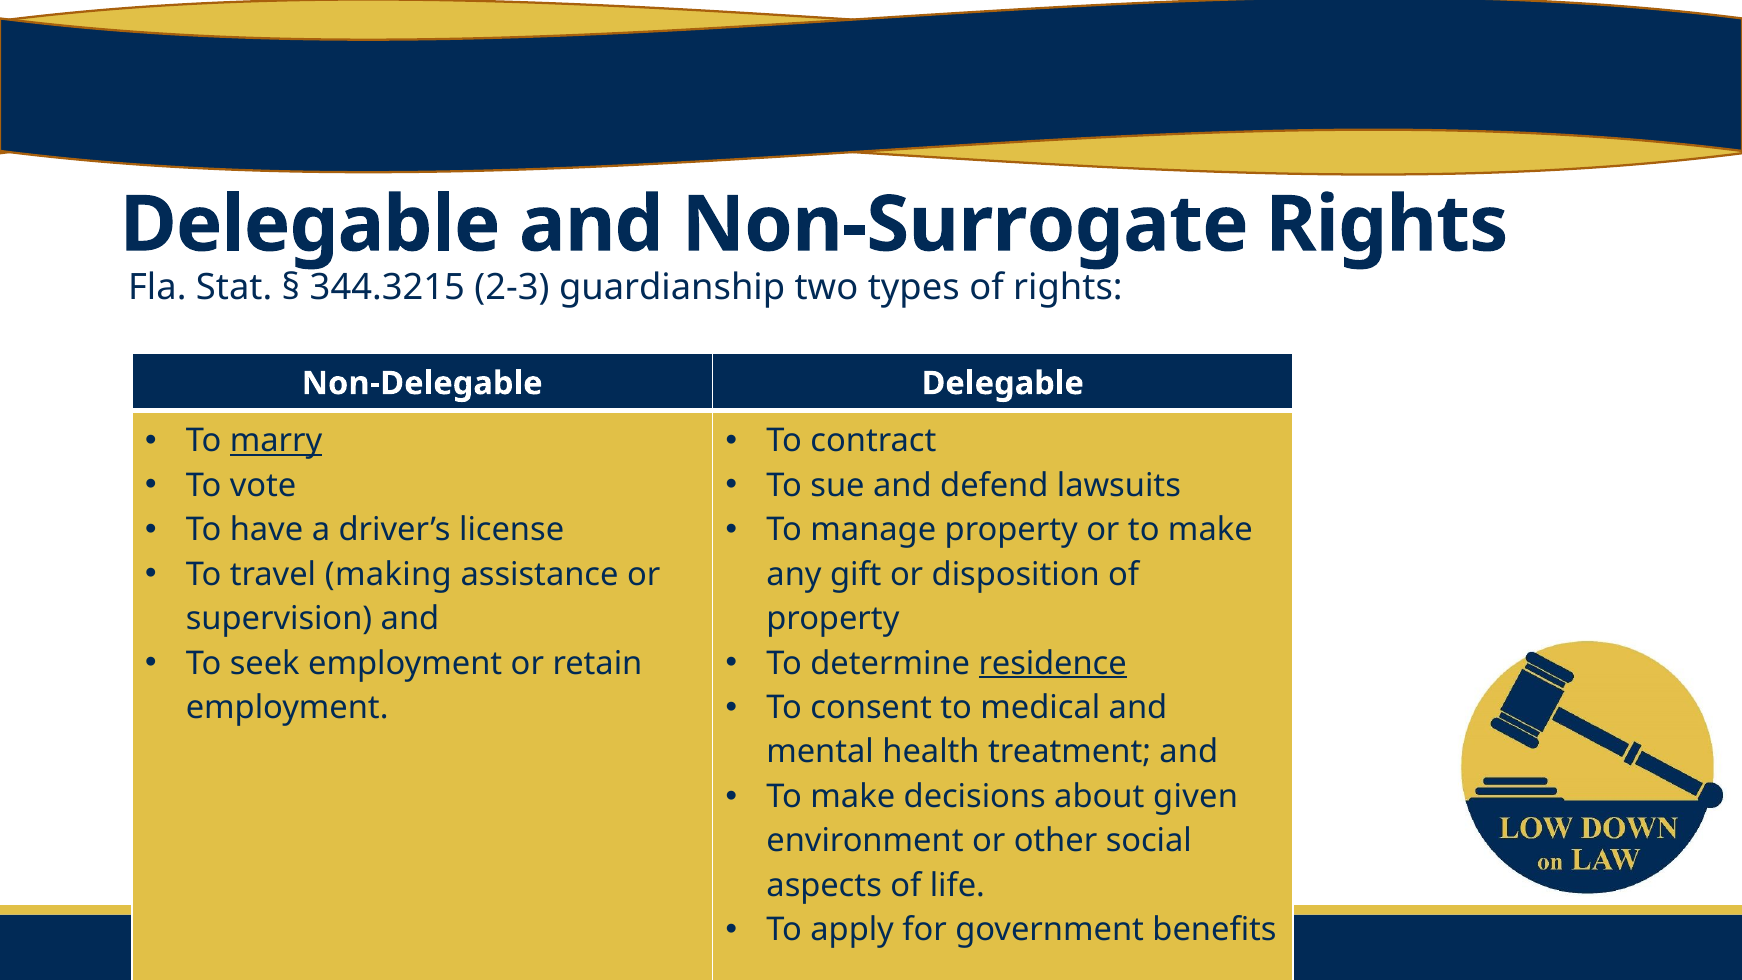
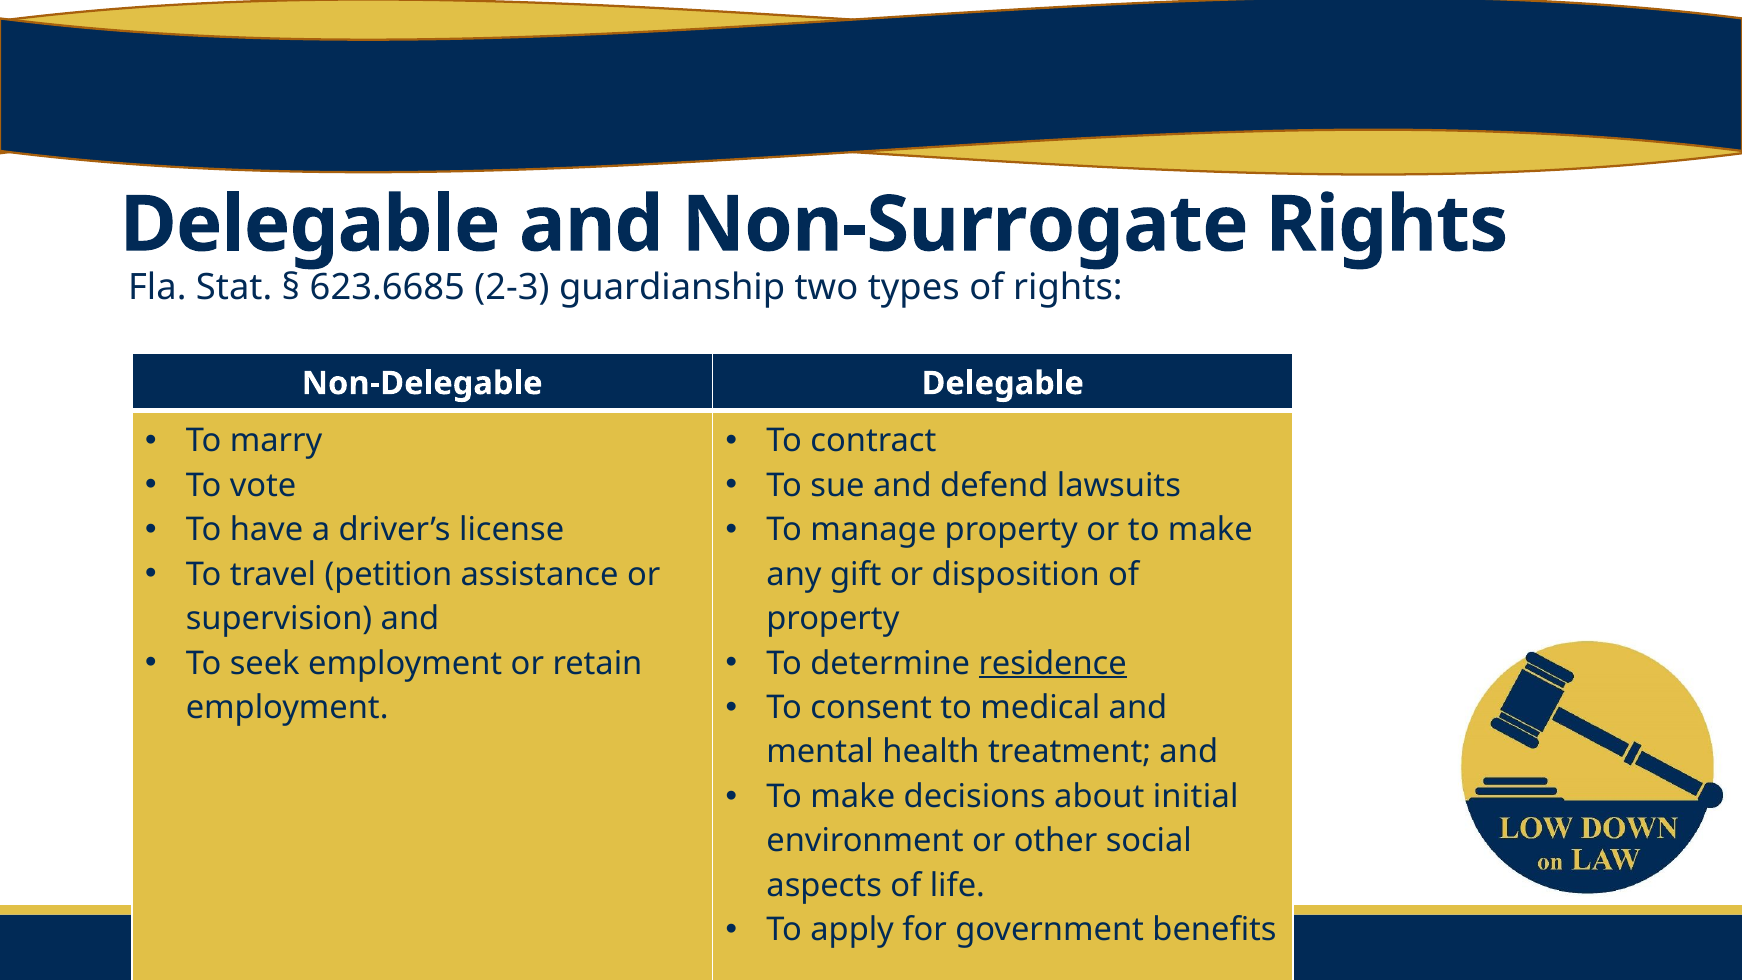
344.3215: 344.3215 -> 623.6685
marry underline: present -> none
making: making -> petition
given: given -> initial
